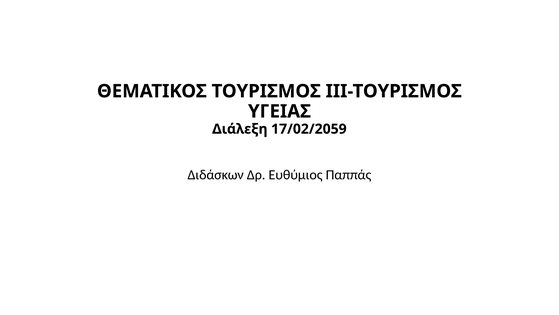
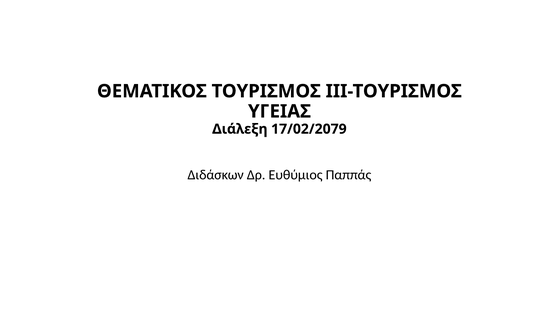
17/02/2059: 17/02/2059 -> 17/02/2079
